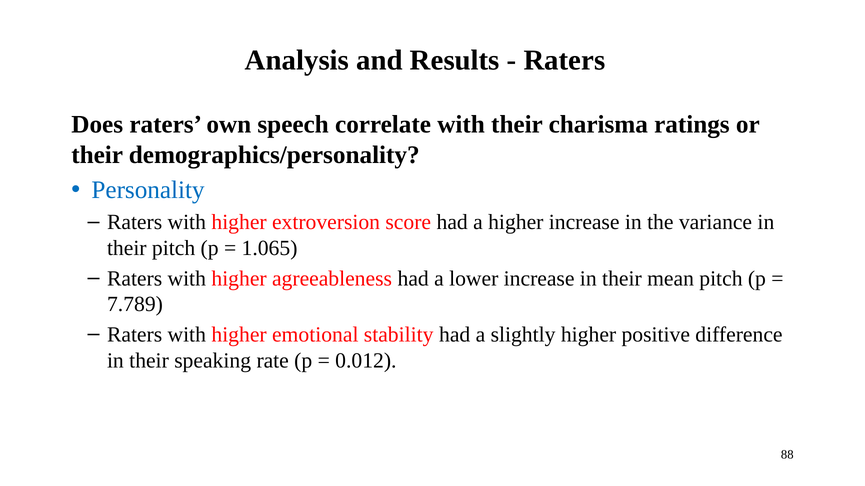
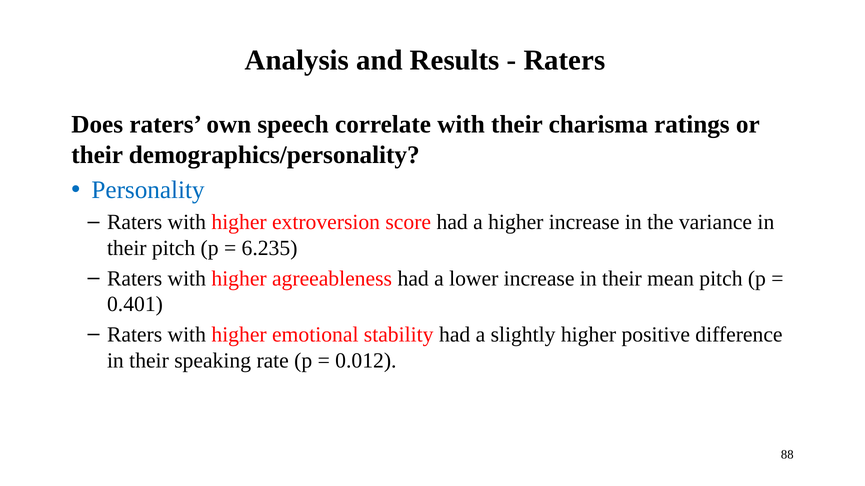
1.065: 1.065 -> 6.235
7.789: 7.789 -> 0.401
